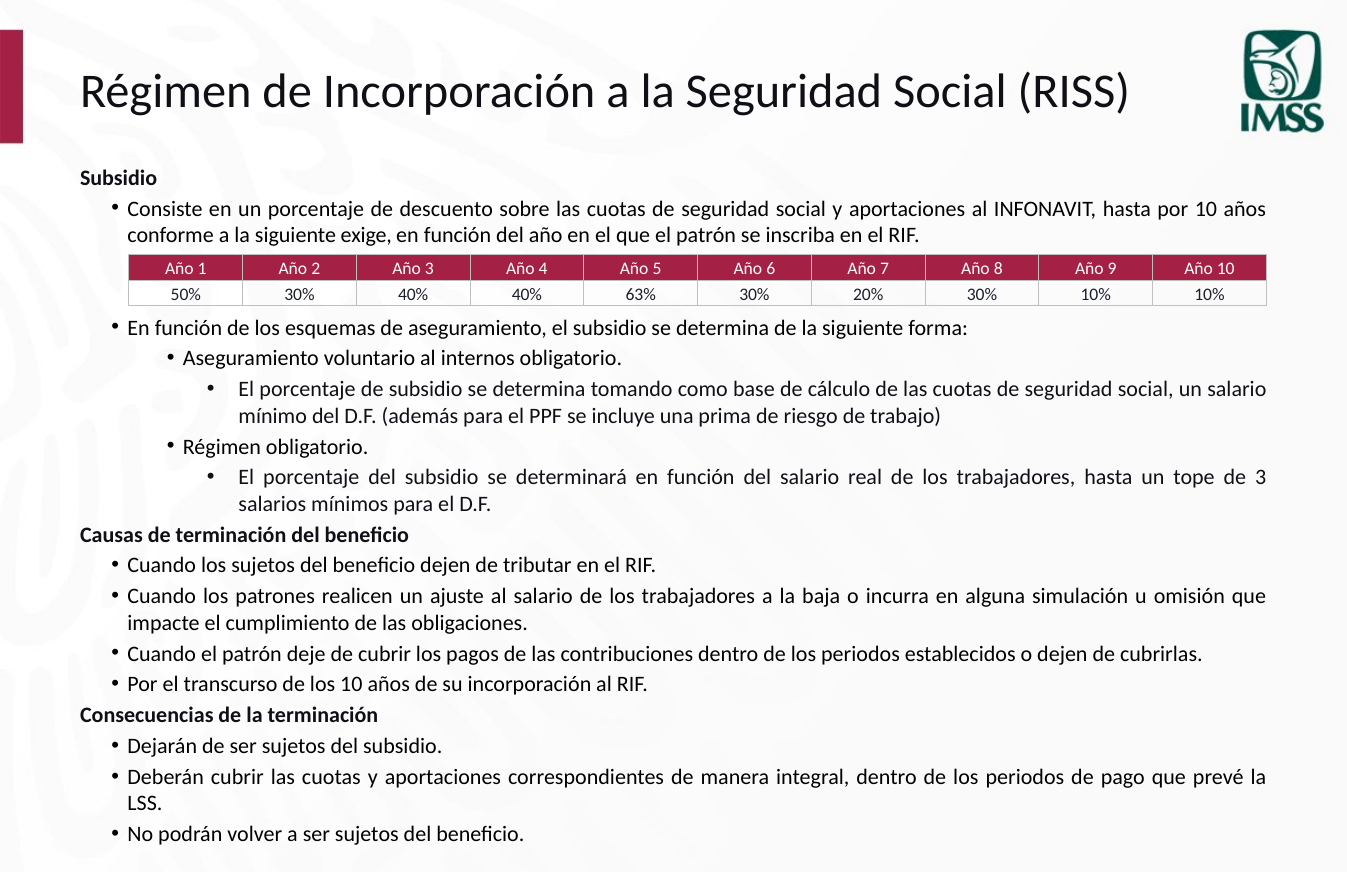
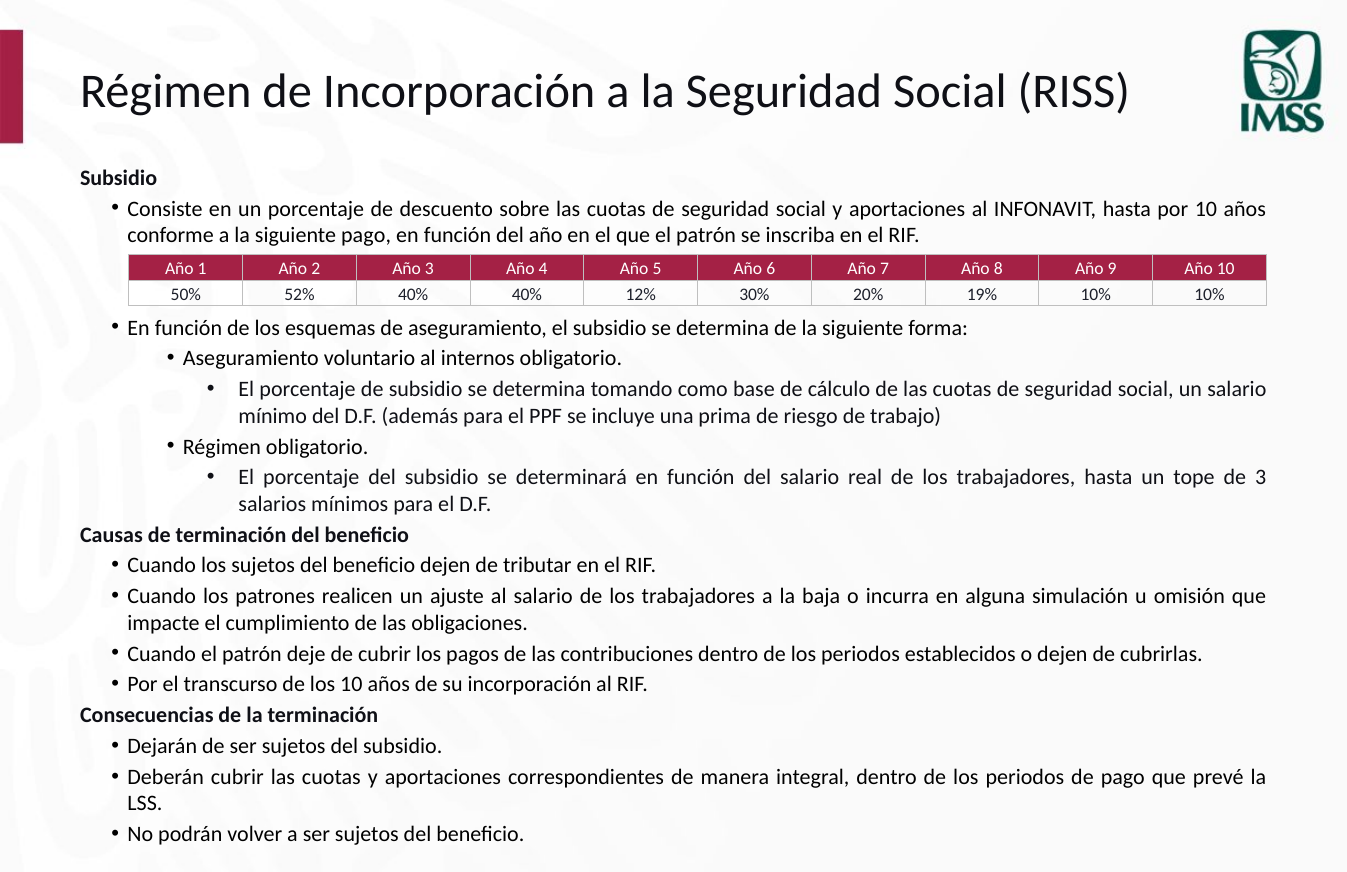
siguiente exige: exige -> pago
50% 30%: 30% -> 52%
63%: 63% -> 12%
20% 30%: 30% -> 19%
